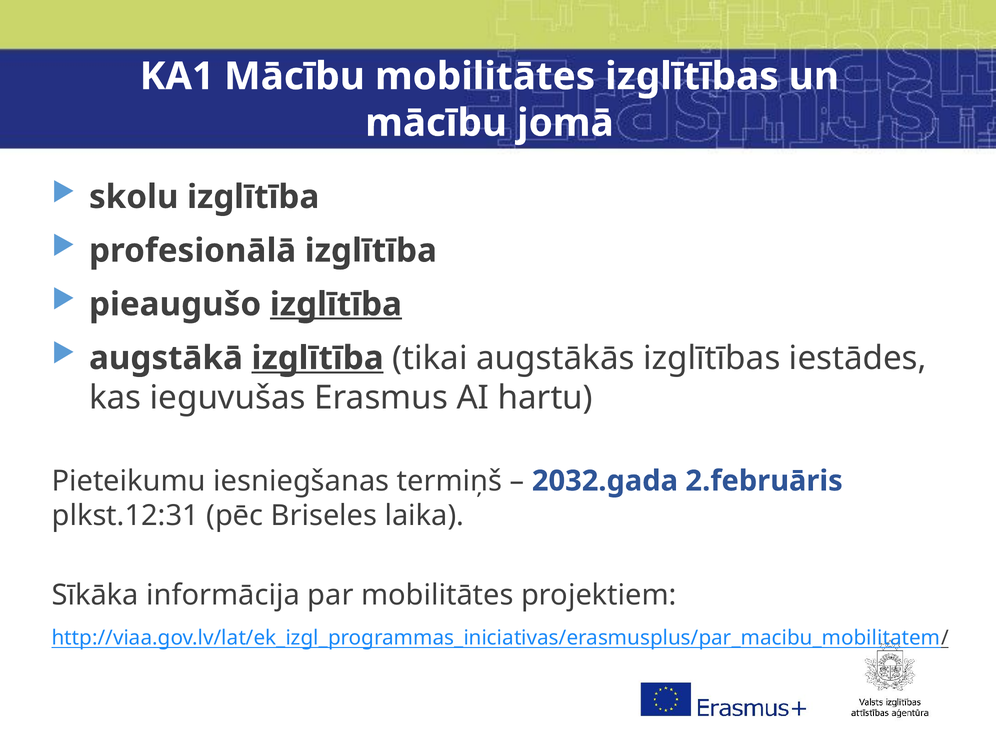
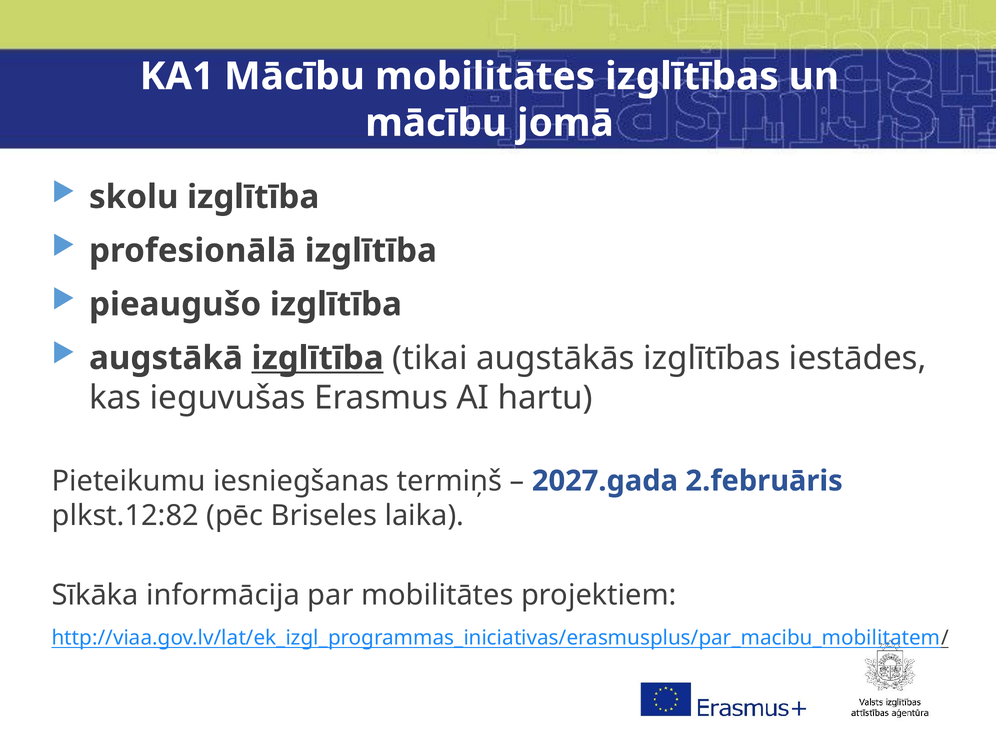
izglītība at (336, 304) underline: present -> none
2032.gada: 2032.gada -> 2027.gada
plkst.12:31: plkst.12:31 -> plkst.12:82
